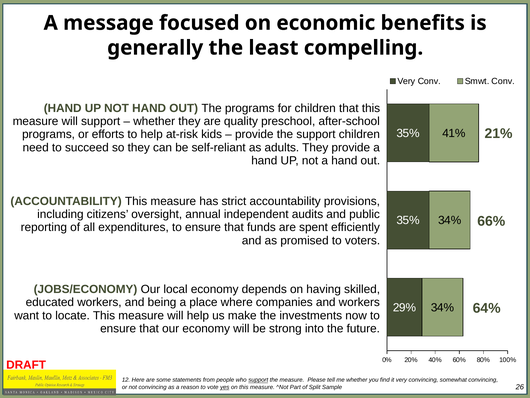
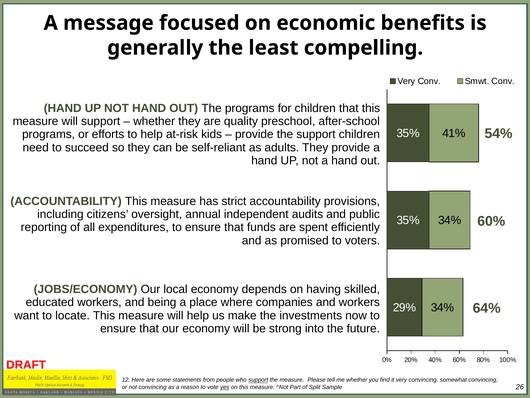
21%: 21% -> 54%
66% at (491, 221): 66% -> 60%
